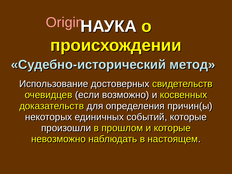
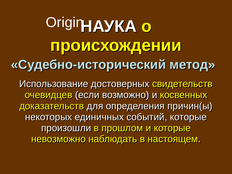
Origin colour: pink -> white
